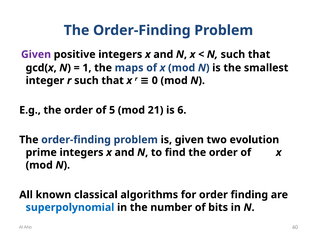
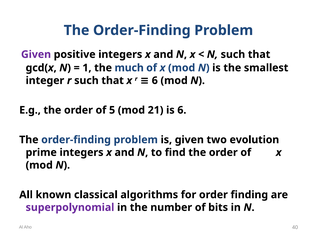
maps: maps -> much
0 at (155, 80): 0 -> 6
superpolynomial colour: blue -> purple
